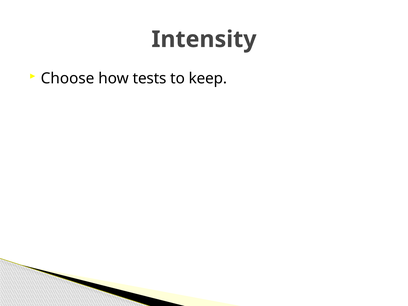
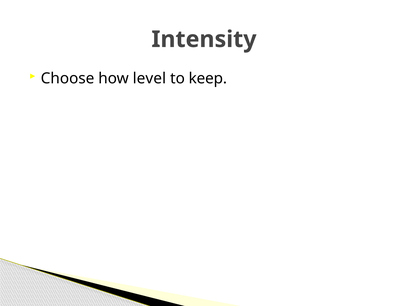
tests: tests -> level
